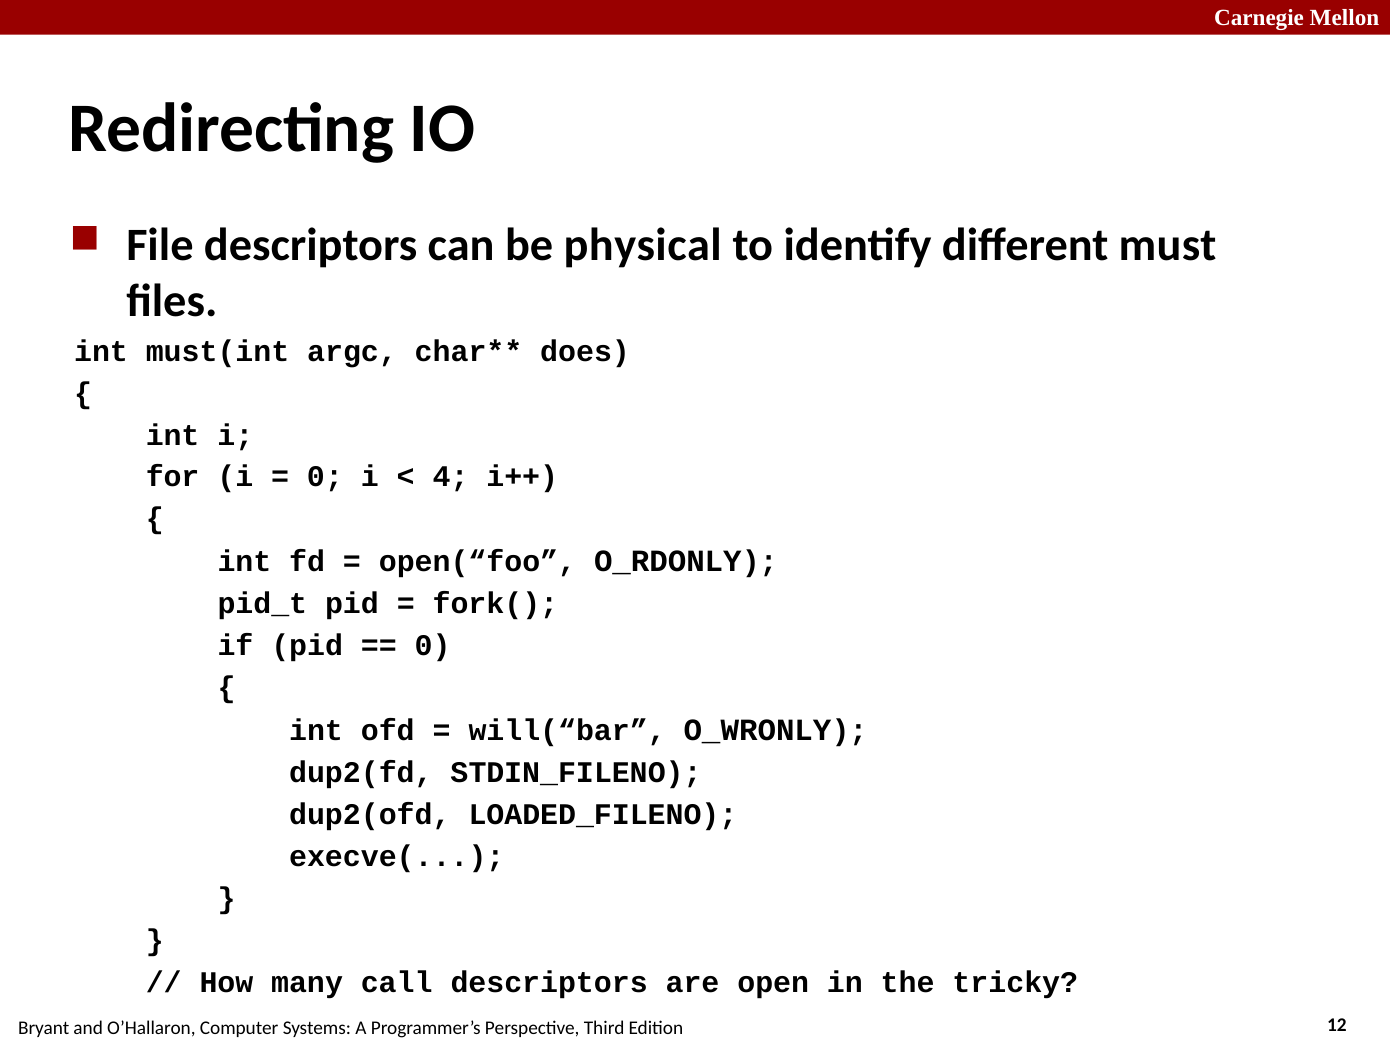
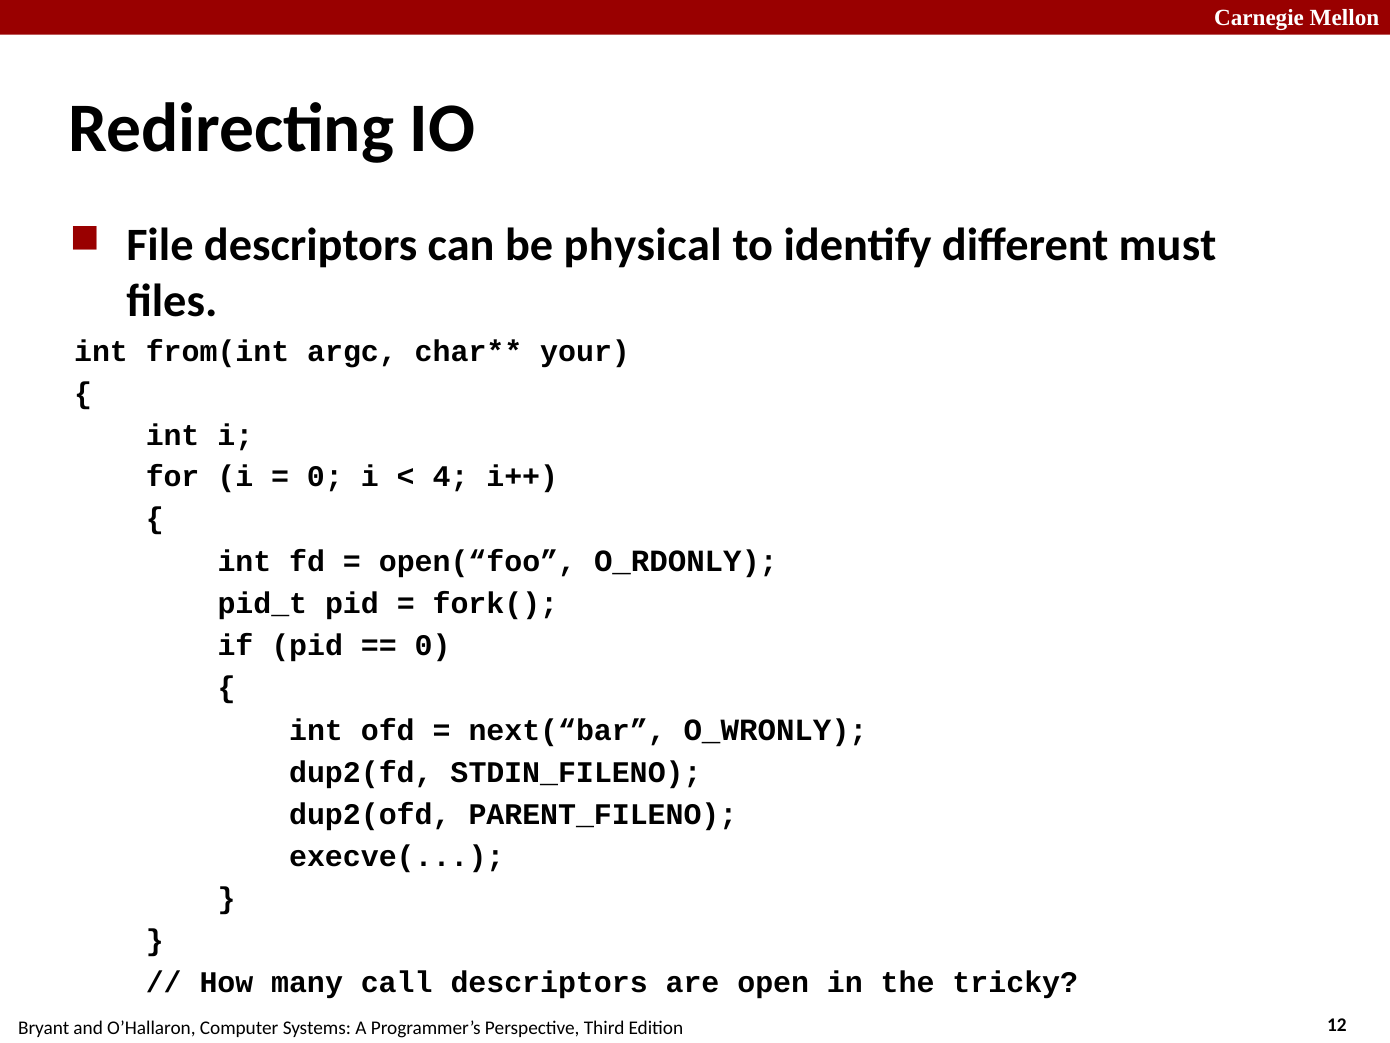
must(int: must(int -> from(int
does: does -> your
will(“bar: will(“bar -> next(“bar
LOADED_FILENO: LOADED_FILENO -> PARENT_FILENO
